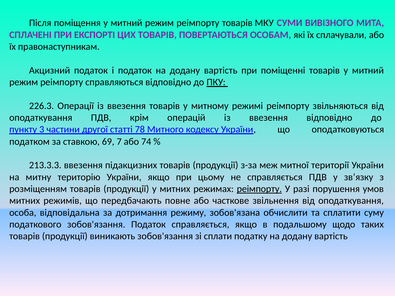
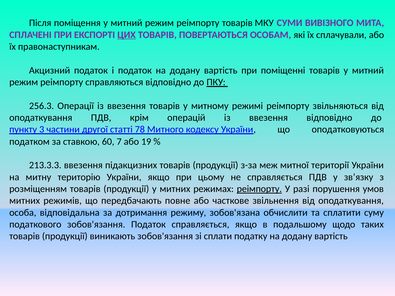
ЦИХ underline: none -> present
226.3: 226.3 -> 256.3
69: 69 -> 60
74: 74 -> 19
